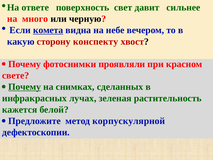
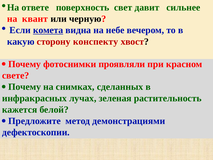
много: много -> квант
Почему at (25, 87) underline: present -> none
корпускулярной: корпускулярной -> демонстрациями
